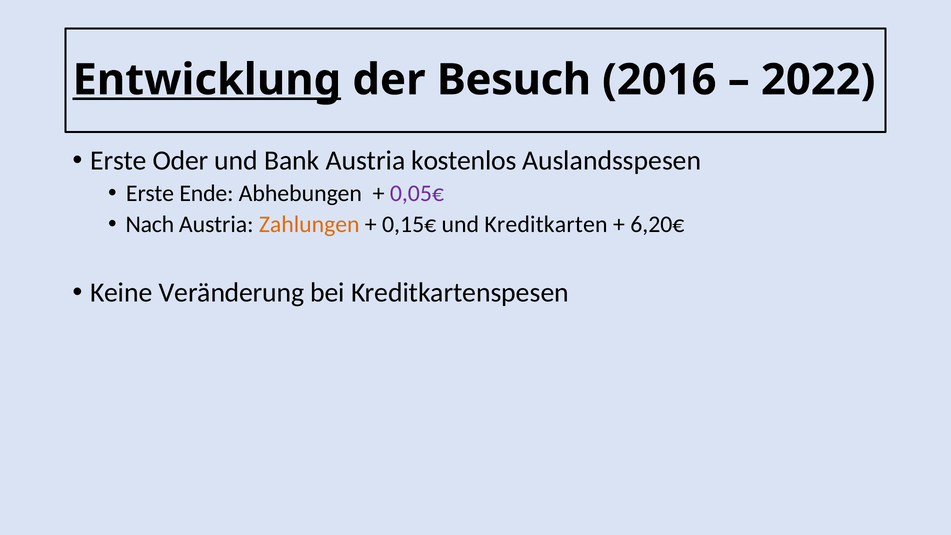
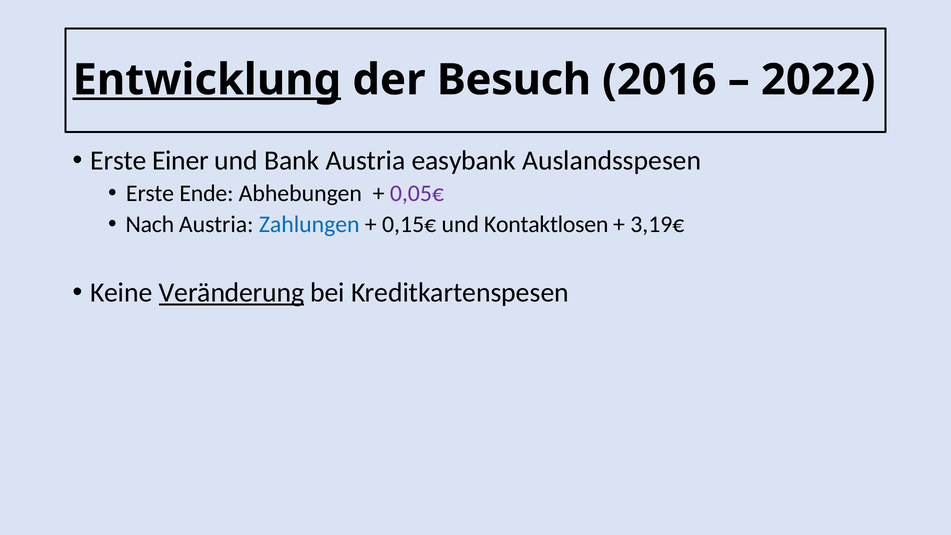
Oder: Oder -> Einer
kostenlos: kostenlos -> easybank
Zahlungen colour: orange -> blue
Kreditkarten: Kreditkarten -> Kontaktlosen
6,20€: 6,20€ -> 3,19€
Veränderung underline: none -> present
